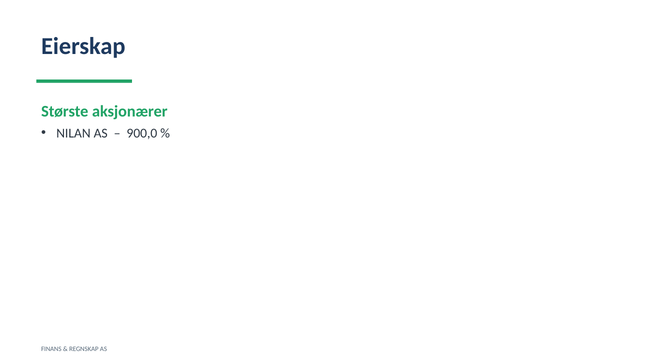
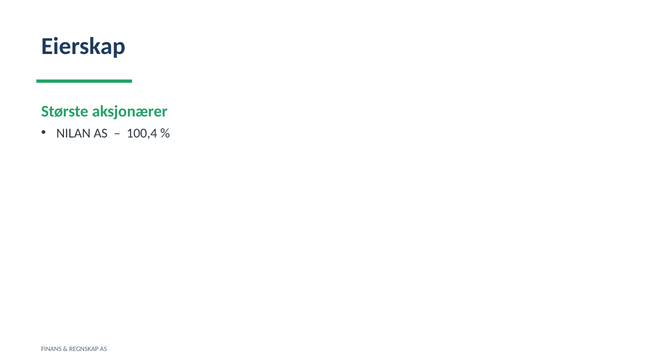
900,0: 900,0 -> 100,4
